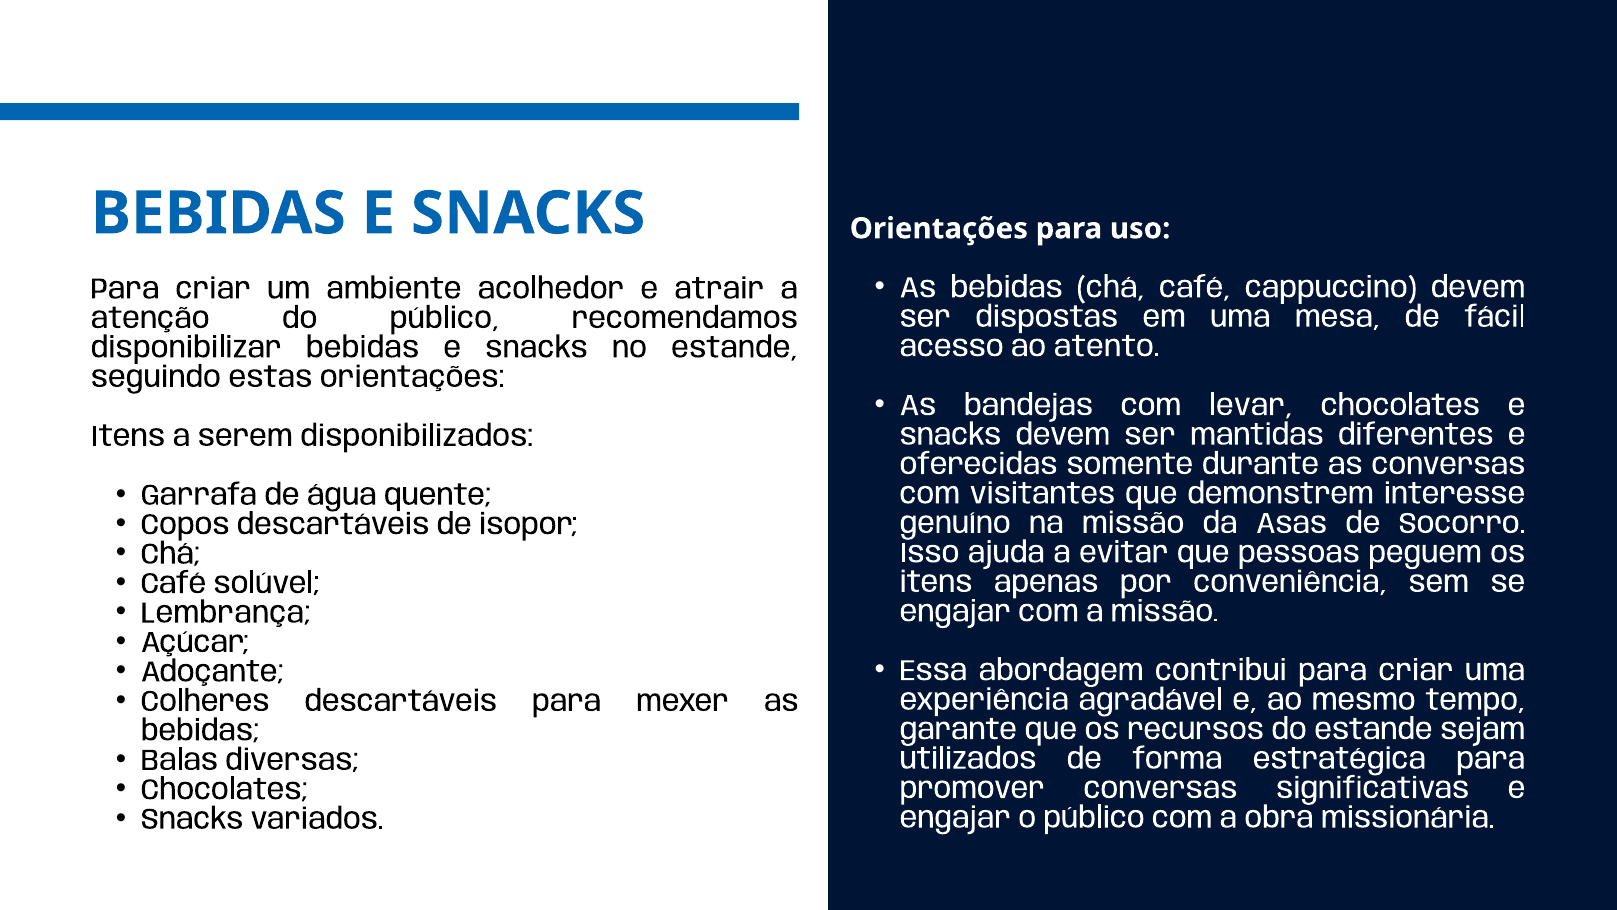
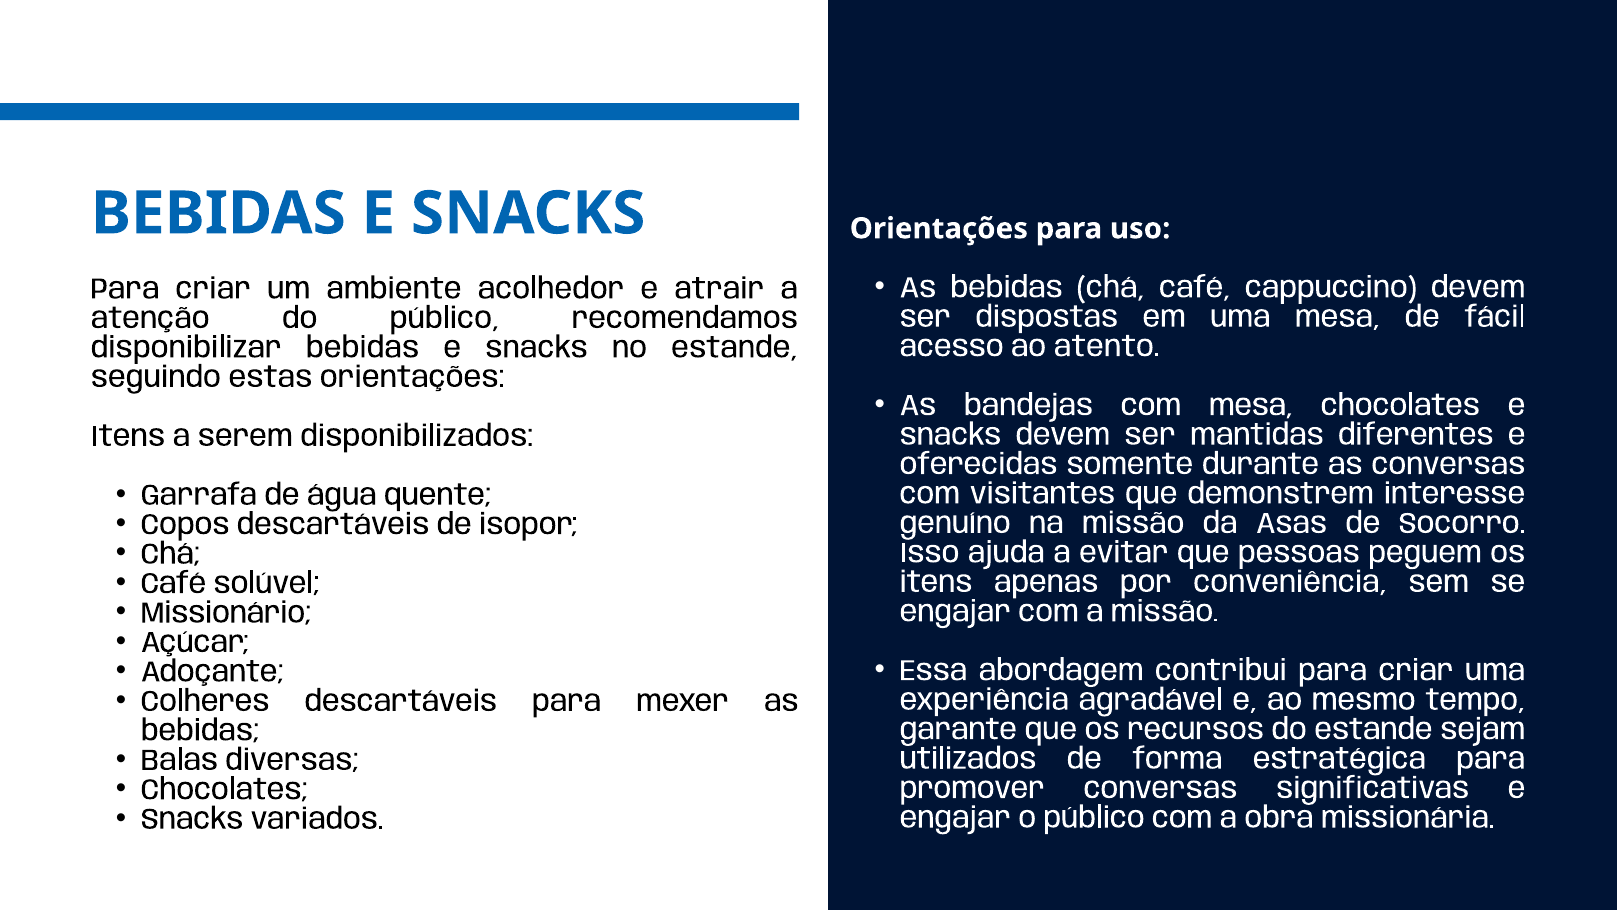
com levar: levar -> mesa
Lembrança: Lembrança -> Missionário
